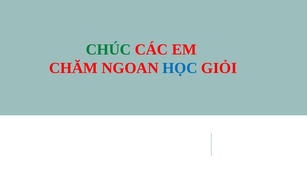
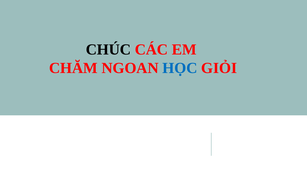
CHÚC colour: green -> black
